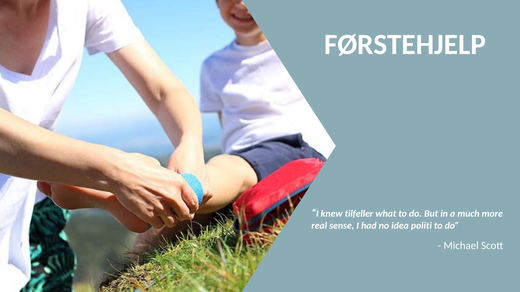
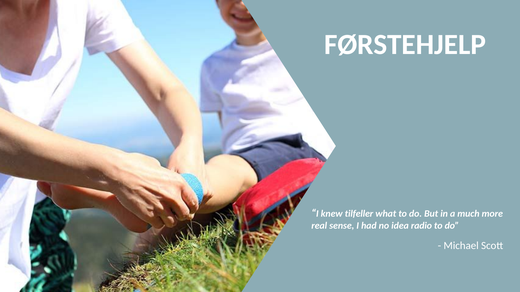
politi: politi -> radio
